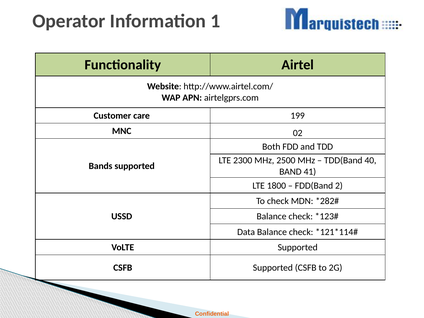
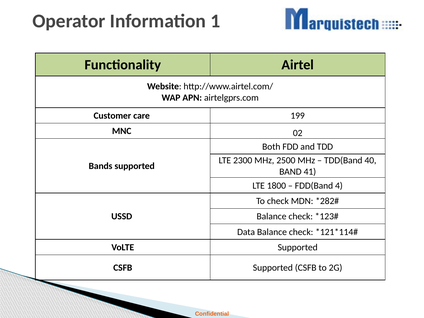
2: 2 -> 4
